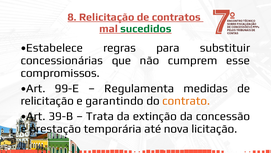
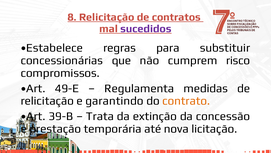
sucedidos colour: green -> purple
esse: esse -> risco
99-E: 99-E -> 49-E
